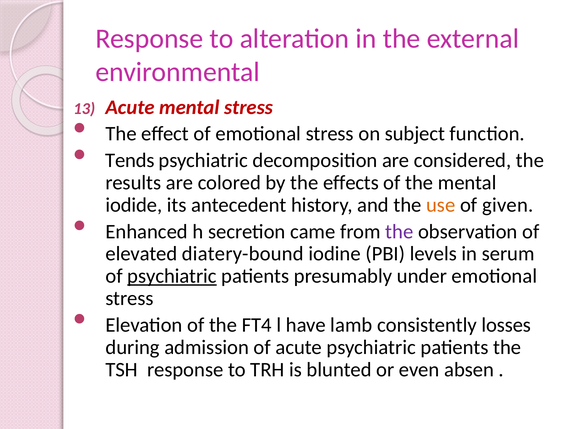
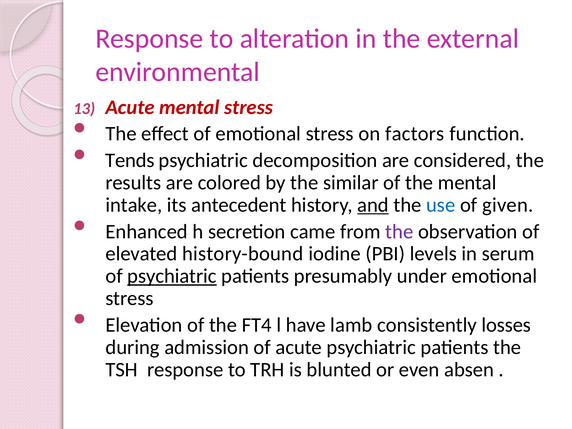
subject: subject -> factors
effects: effects -> similar
iodide: iodide -> intake
and underline: none -> present
use colour: orange -> blue
diatery-bound: diatery-bound -> history-bound
